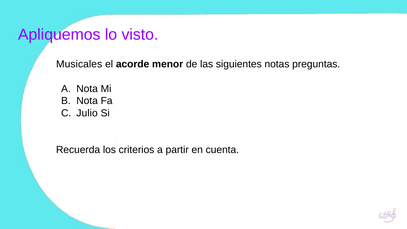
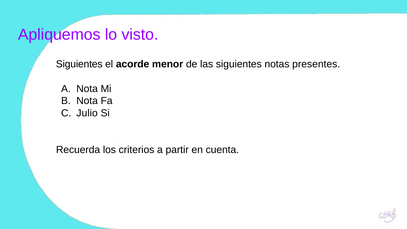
Musicales at (79, 64): Musicales -> Siguientes
preguntas: preguntas -> presentes
